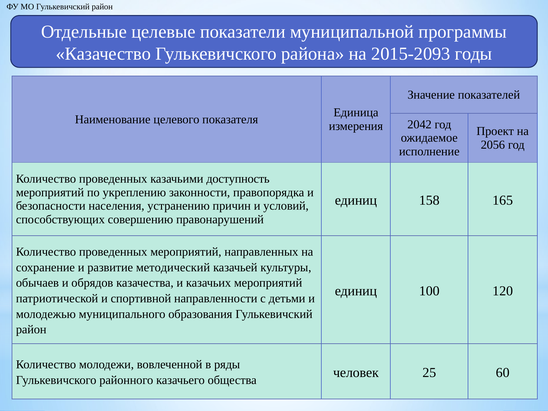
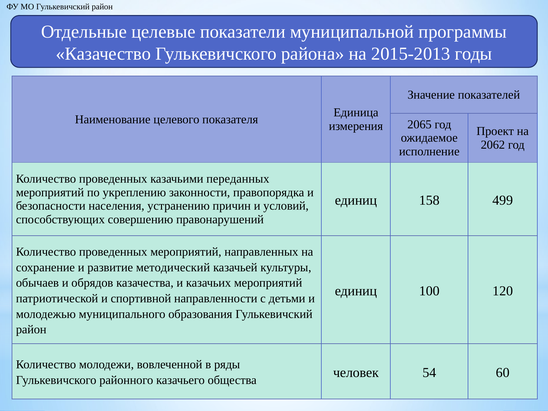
2015-2093: 2015-2093 -> 2015-2013
2042: 2042 -> 2065
2056: 2056 -> 2062
доступность: доступность -> переданных
165: 165 -> 499
25: 25 -> 54
